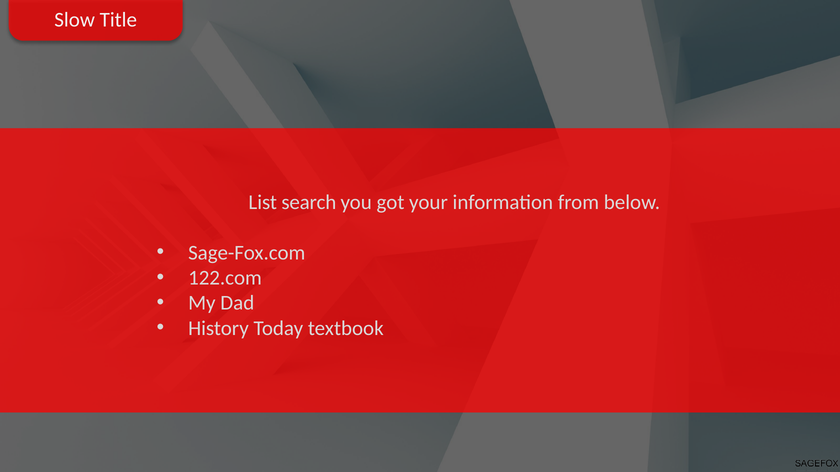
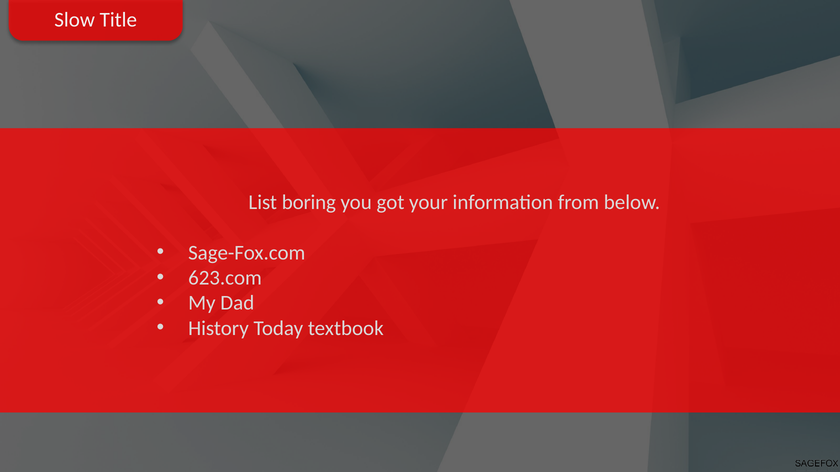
search: search -> boring
122.com: 122.com -> 623.com
